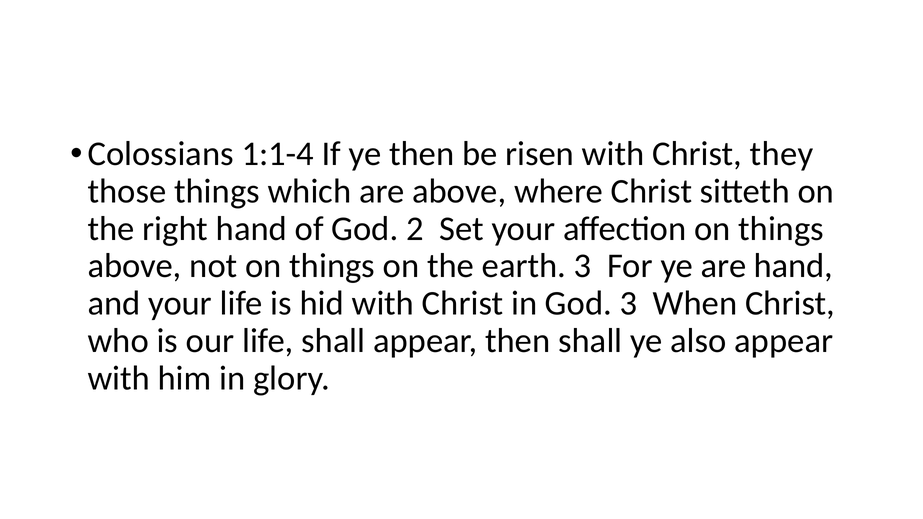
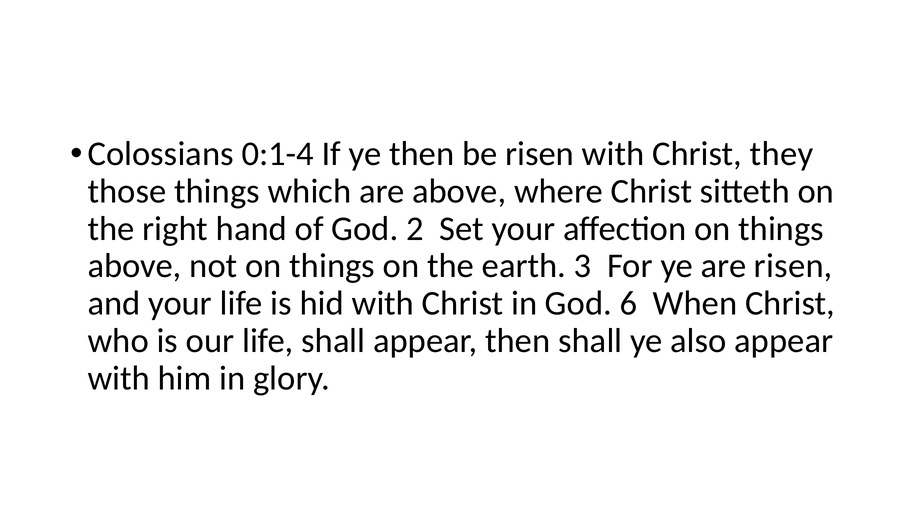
1:1-4: 1:1-4 -> 0:1-4
are hand: hand -> risen
God 3: 3 -> 6
